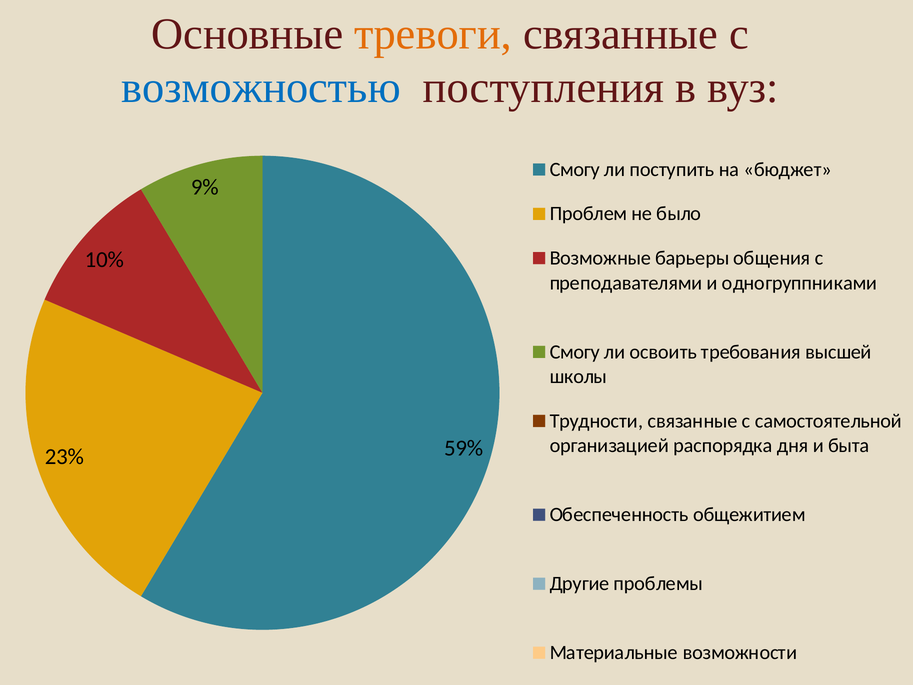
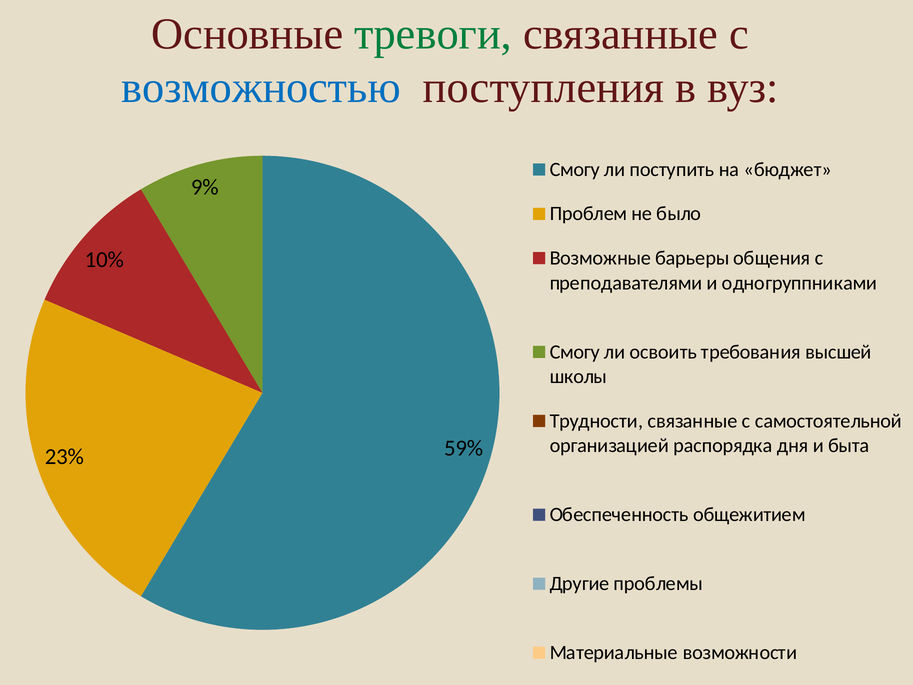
тревоги colour: orange -> green
